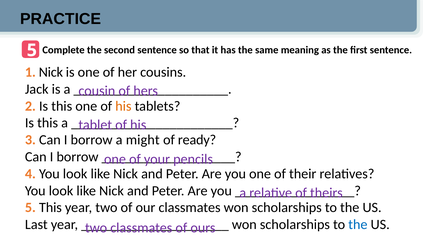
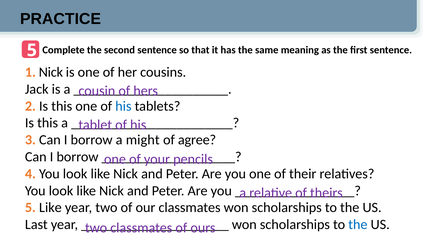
his at (123, 106) colour: orange -> blue
ready: ready -> agree
5 This: This -> Like
